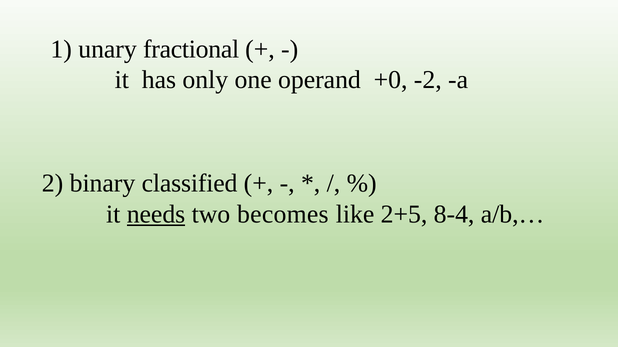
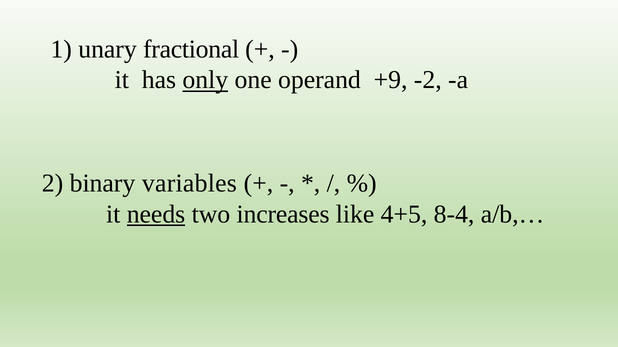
only underline: none -> present
+0: +0 -> +9
classified: classified -> variables
becomes: becomes -> increases
2+5: 2+5 -> 4+5
